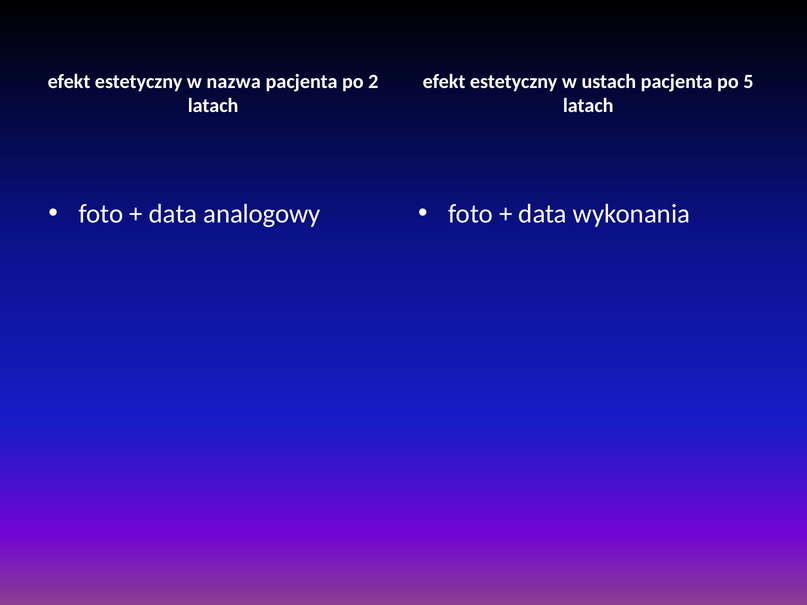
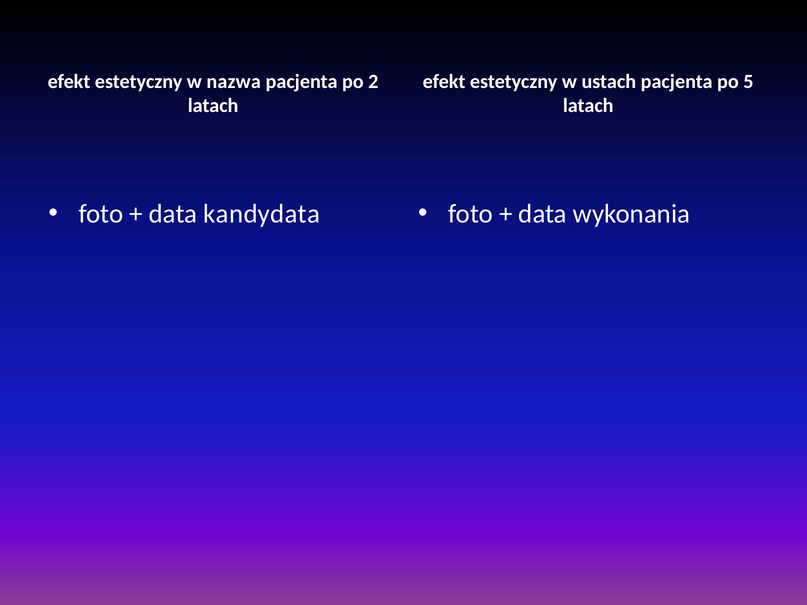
analogowy: analogowy -> kandydata
